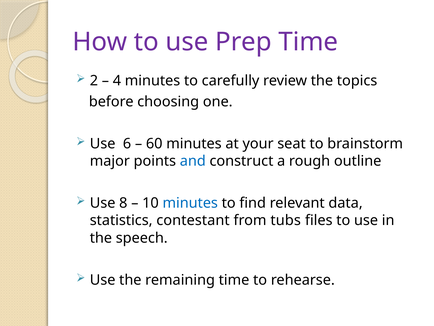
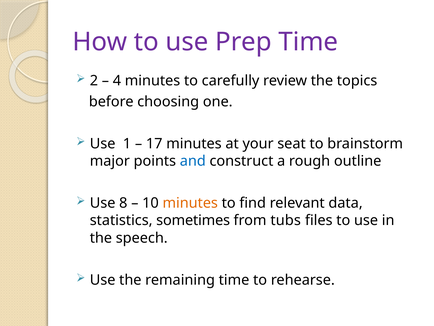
6: 6 -> 1
60: 60 -> 17
minutes at (190, 203) colour: blue -> orange
contestant: contestant -> sometimes
